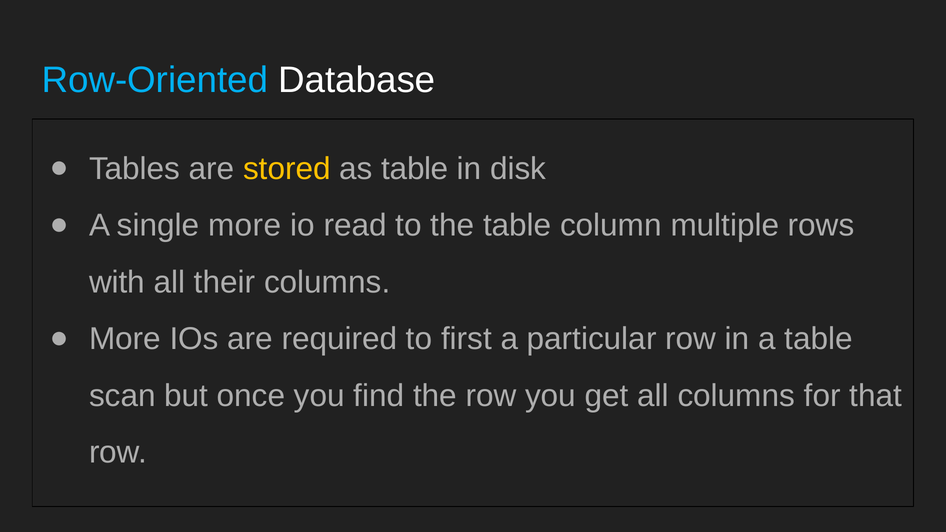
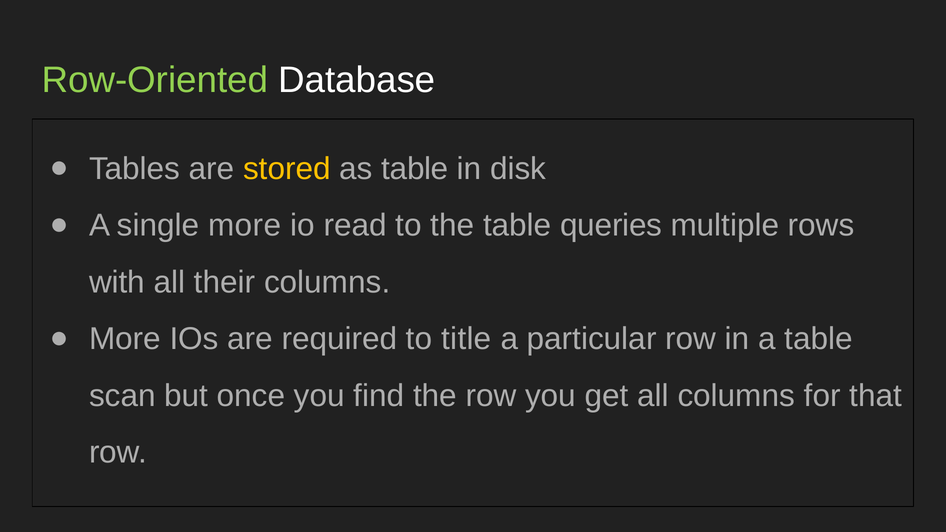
Row-Oriented colour: light blue -> light green
column: column -> queries
first: first -> title
